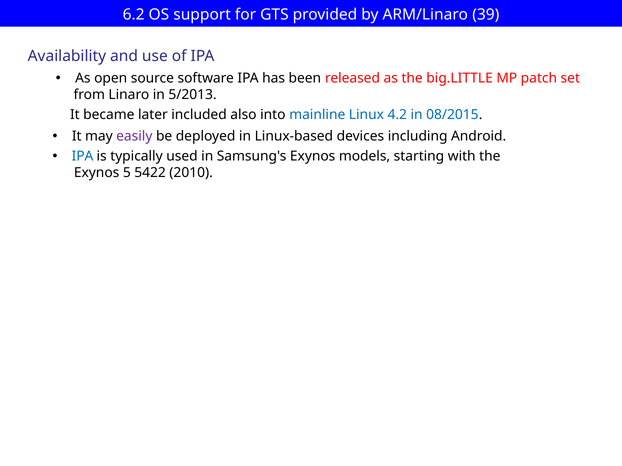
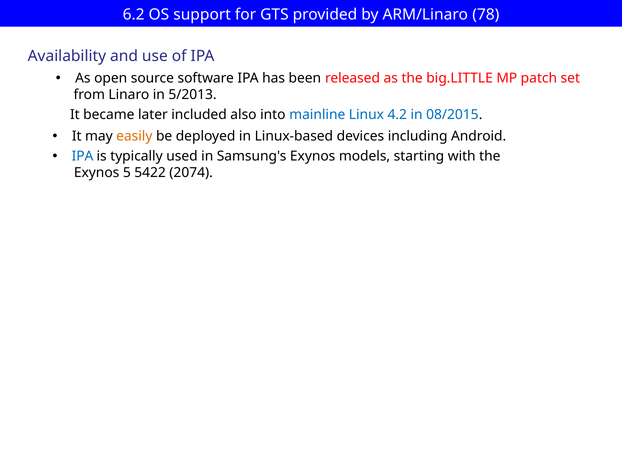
39: 39 -> 78
easily colour: purple -> orange
2010: 2010 -> 2074
